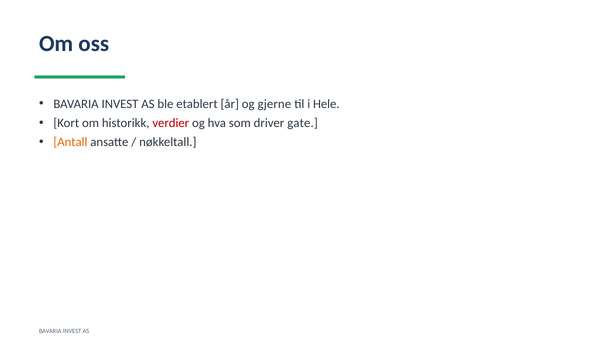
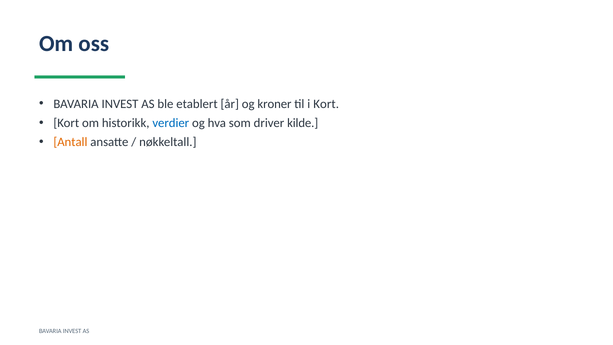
gjerne: gjerne -> kroner
i Hele: Hele -> Kort
verdier colour: red -> blue
gate: gate -> kilde
